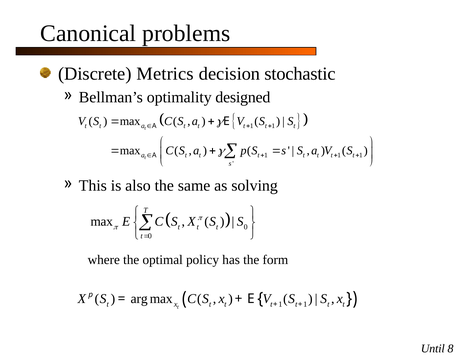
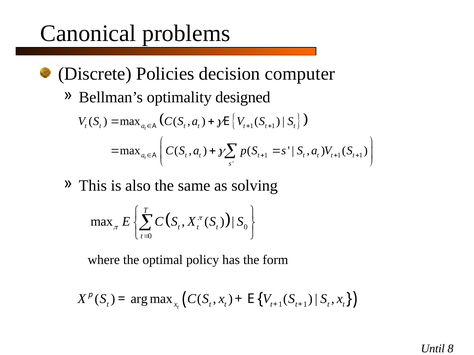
Metrics: Metrics -> Policies
stochastic: stochastic -> computer
